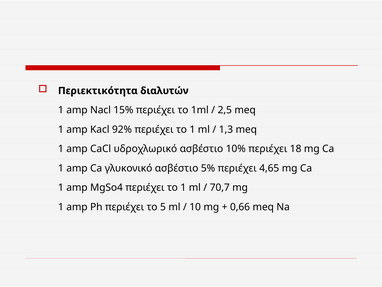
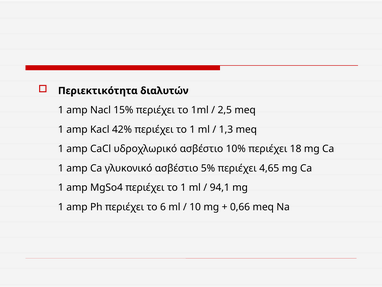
92%: 92% -> 42%
70,7: 70,7 -> 94,1
5: 5 -> 6
